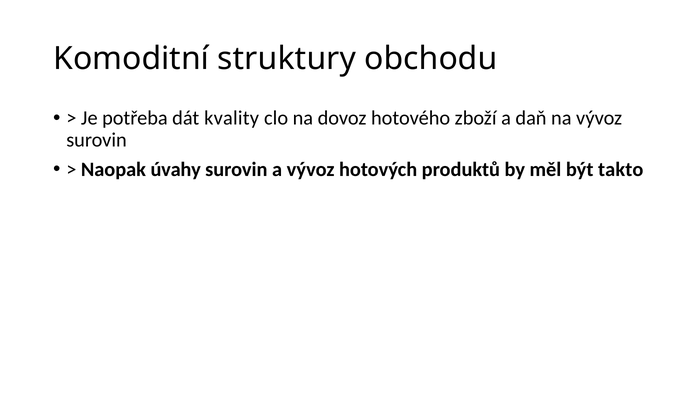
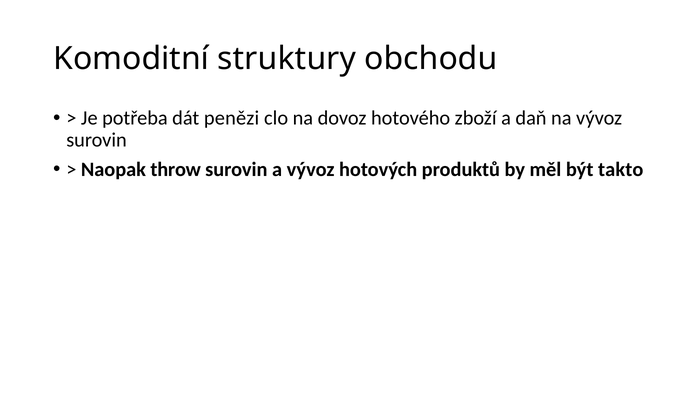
kvality: kvality -> penězi
úvahy: úvahy -> throw
